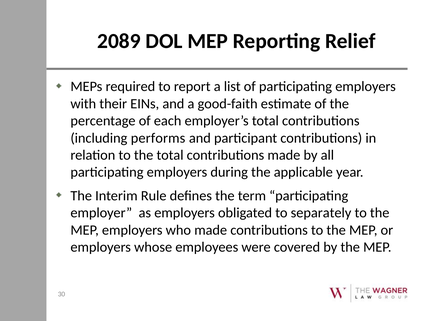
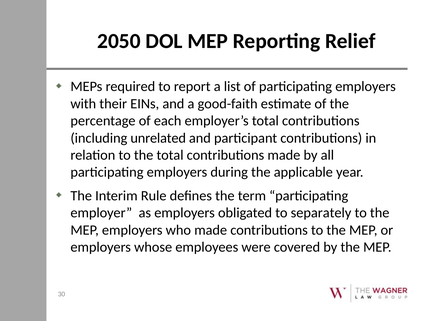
2089: 2089 -> 2050
performs: performs -> unrelated
